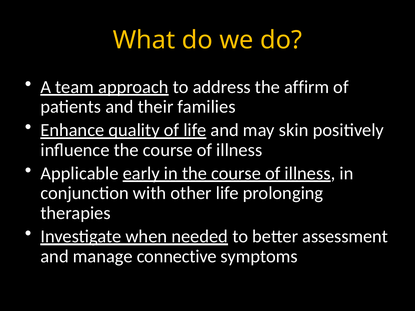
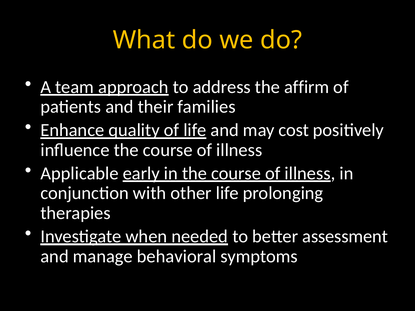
skin: skin -> cost
connective: connective -> behavioral
